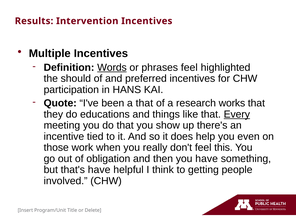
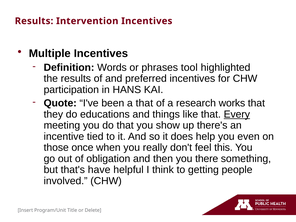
Words underline: present -> none
phrases feel: feel -> tool
the should: should -> results
work: work -> once
you have: have -> there
